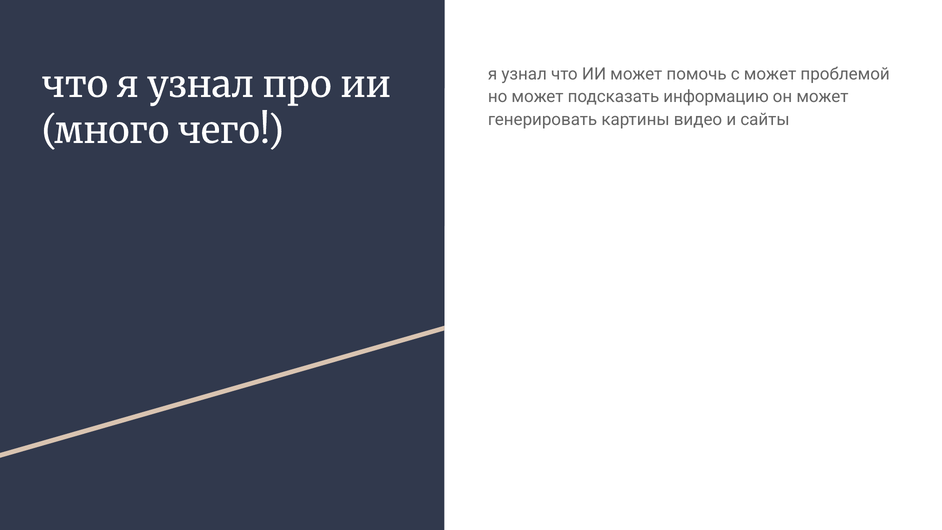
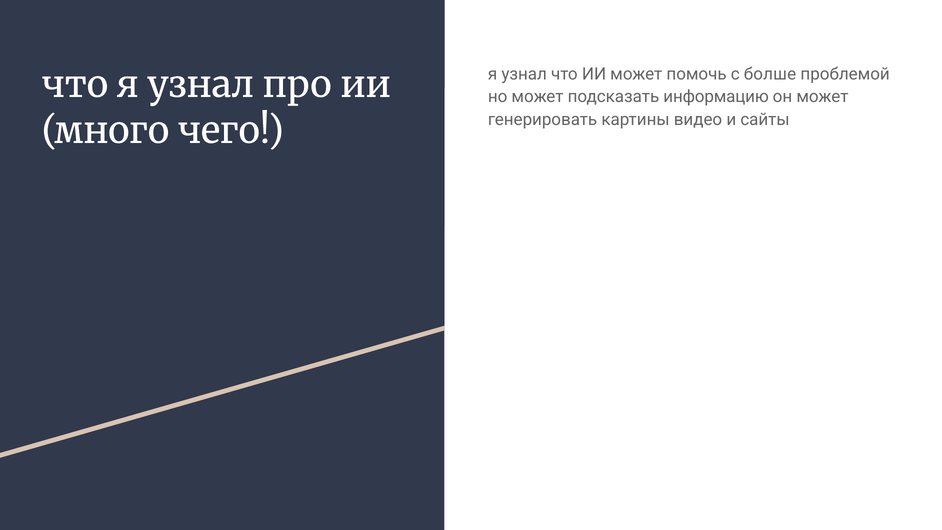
с может: может -> болше
